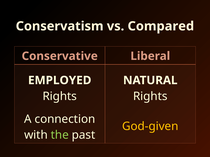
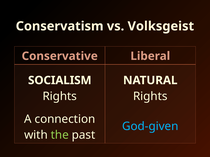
Compared: Compared -> Volksgeist
EMPLOYED: EMPLOYED -> SOCIALISM
God-given colour: yellow -> light blue
